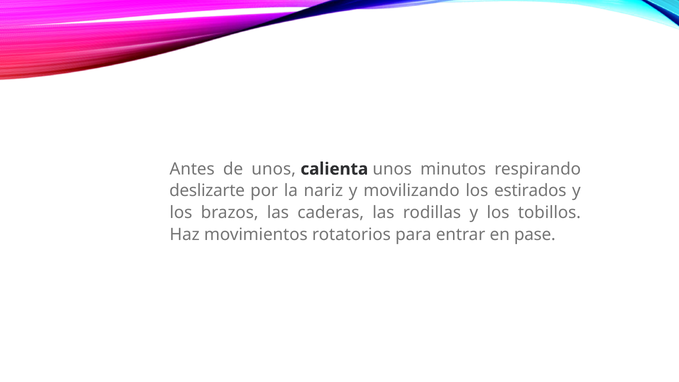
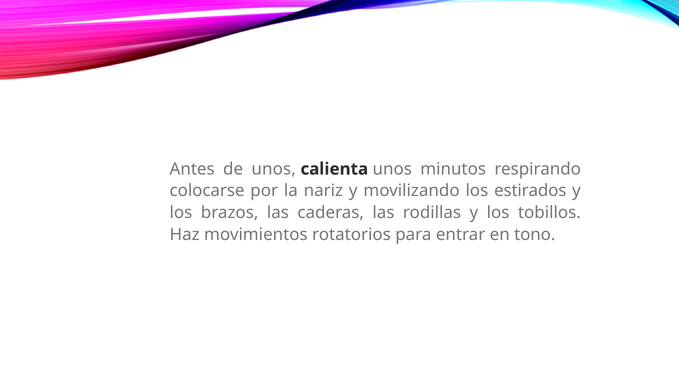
deslizarte: deslizarte -> colocarse
pase: pase -> tono
